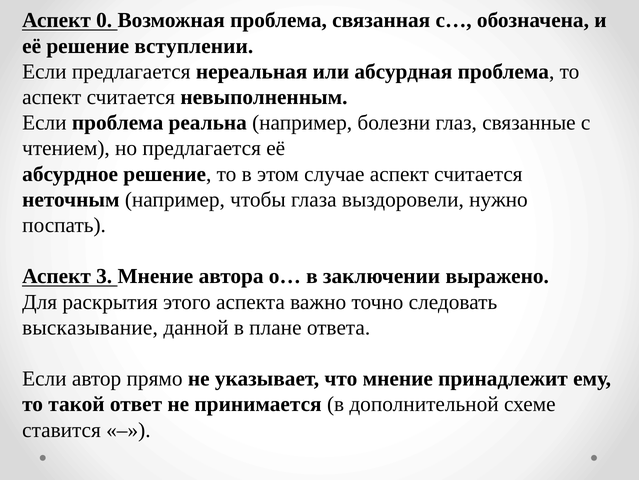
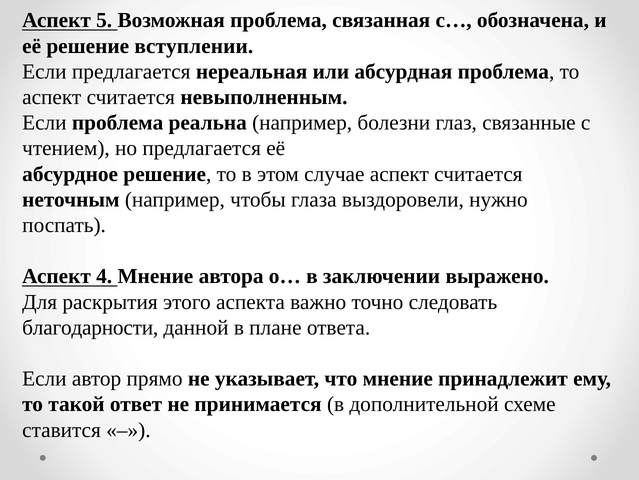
0: 0 -> 5
3: 3 -> 4
высказывание: высказывание -> благодарности
